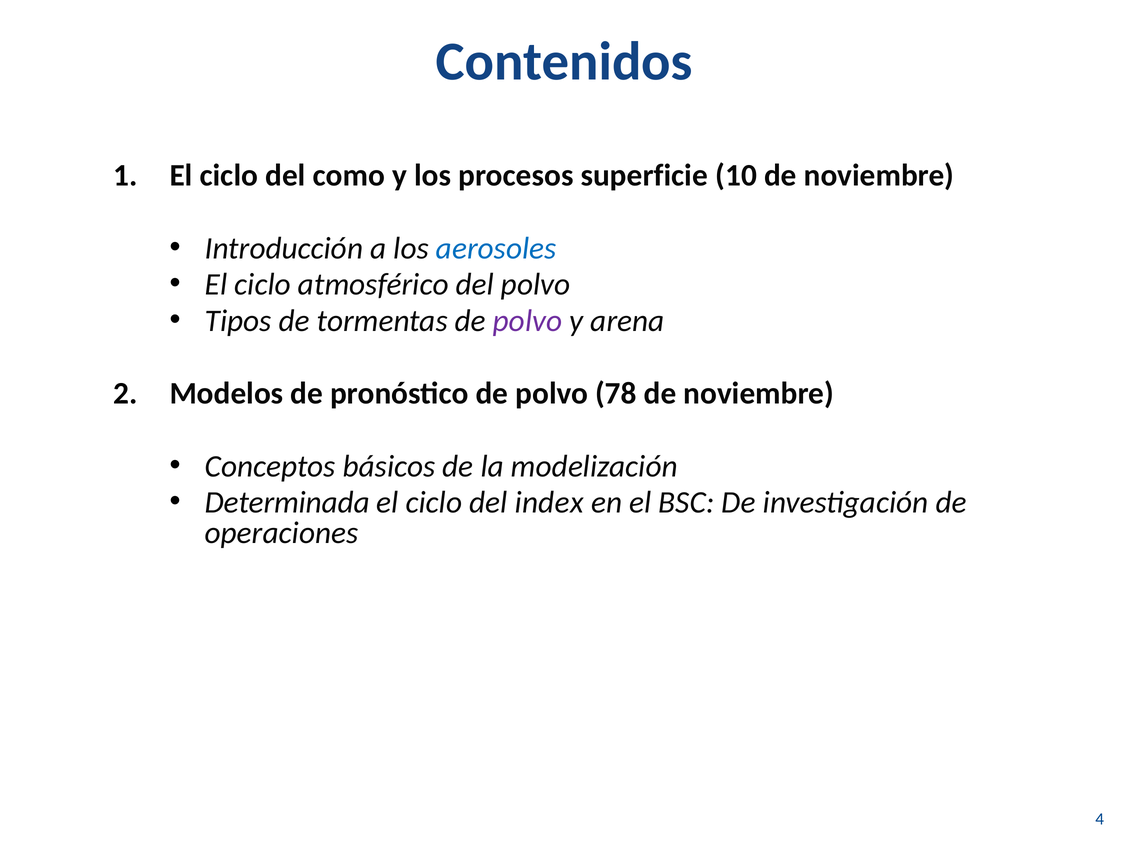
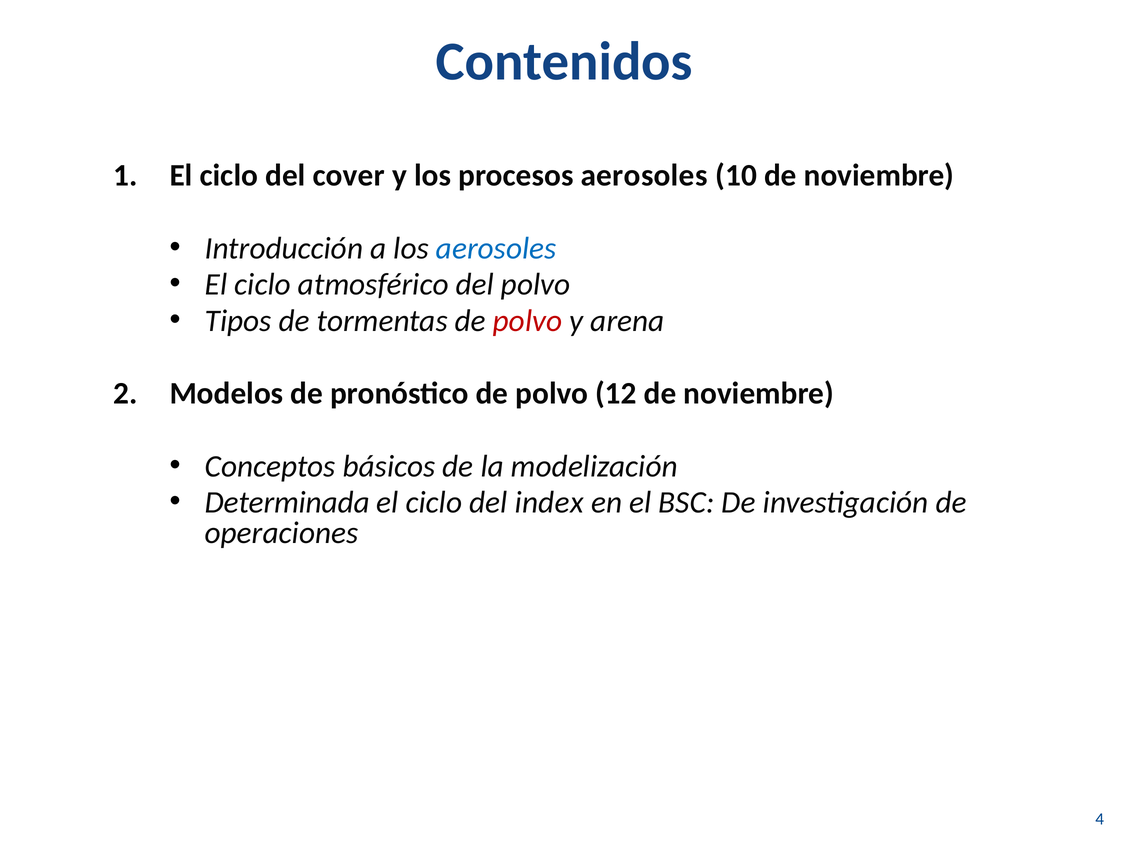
como: como -> cover
procesos superficie: superficie -> aerosoles
polvo at (528, 321) colour: purple -> red
78: 78 -> 12
